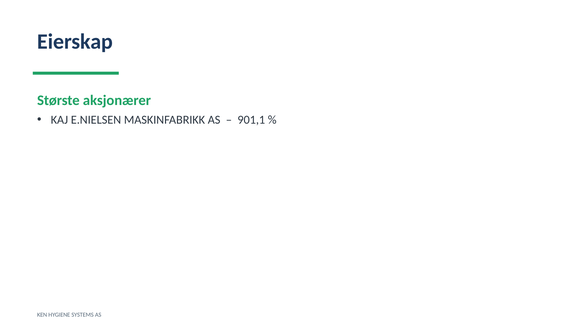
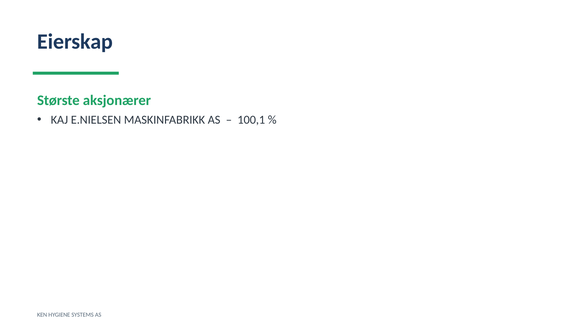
901,1: 901,1 -> 100,1
